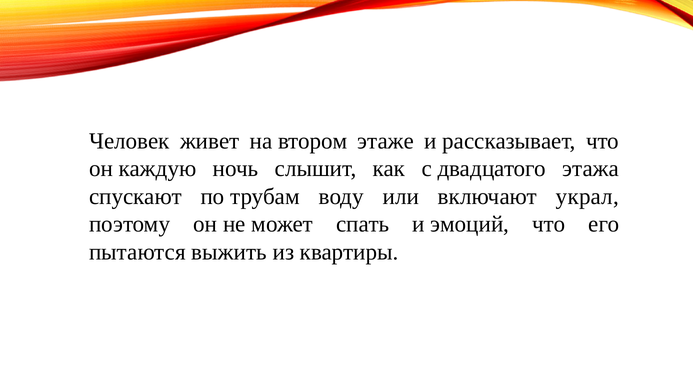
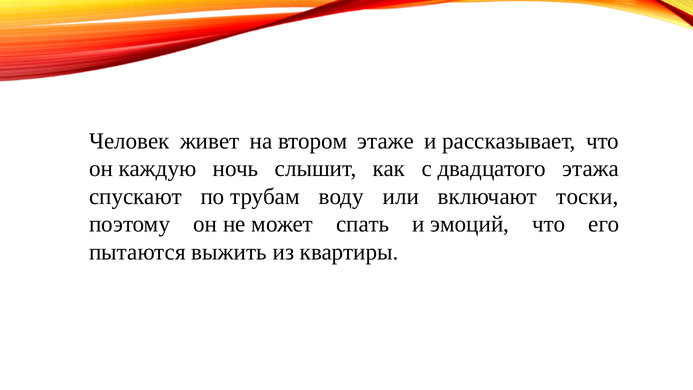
украл: украл -> тоски
